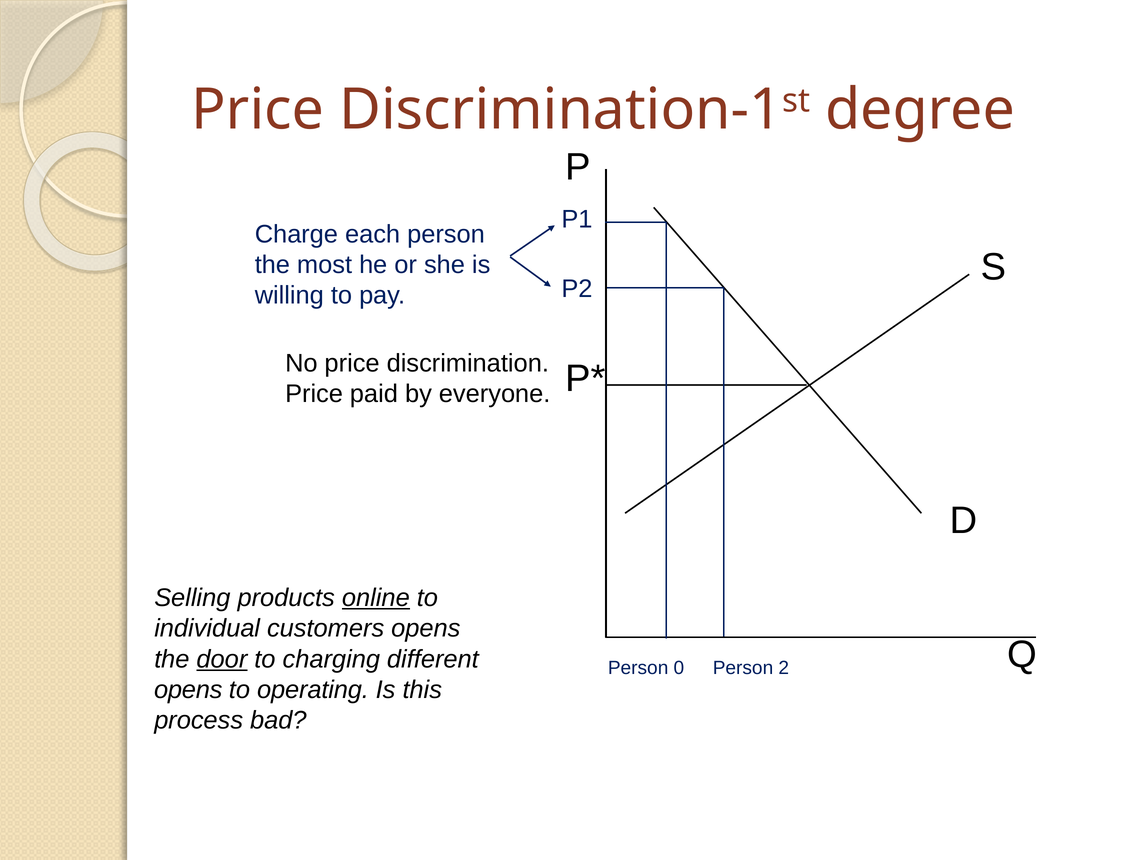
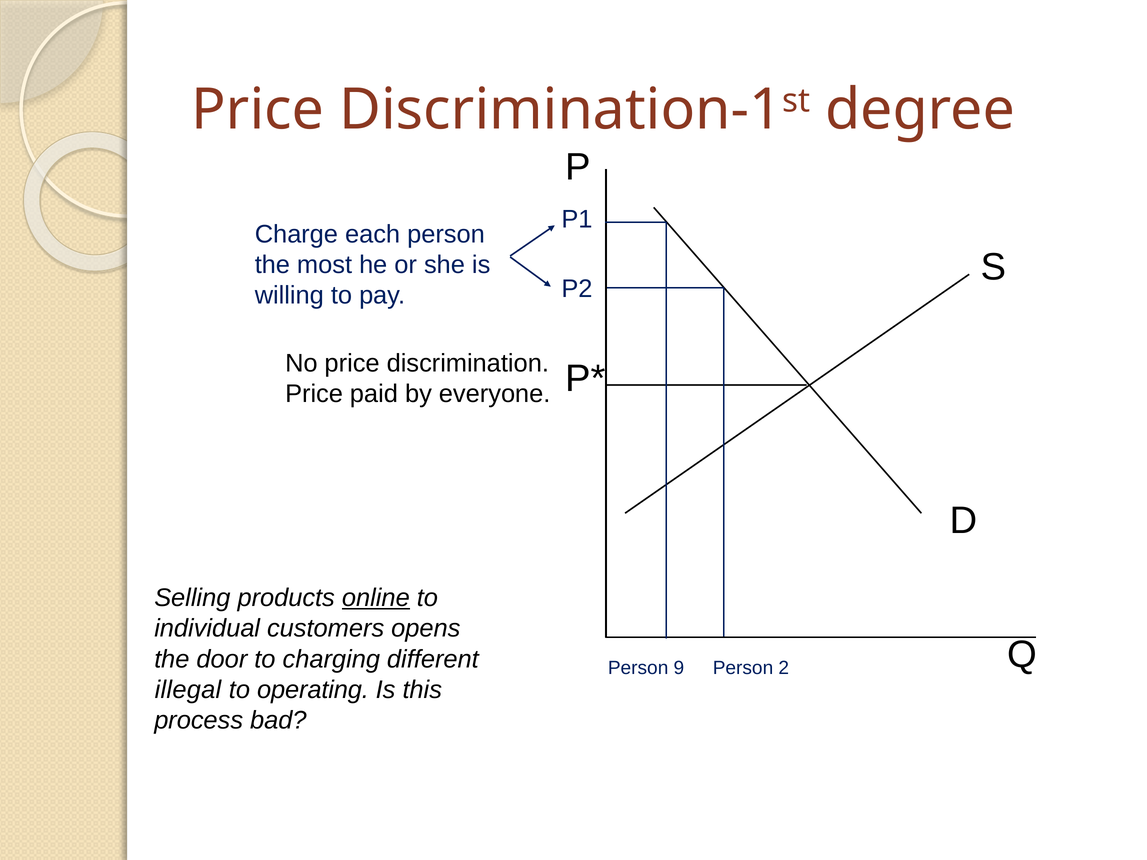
door underline: present -> none
0: 0 -> 9
opens at (188, 690): opens -> illegal
